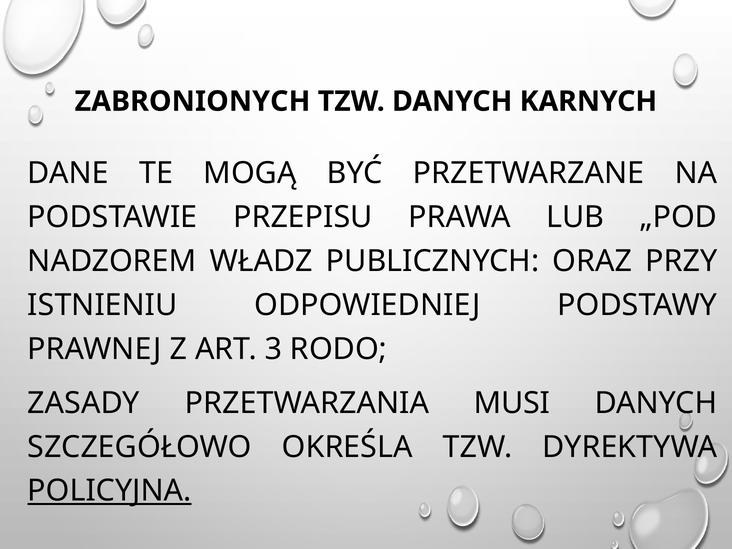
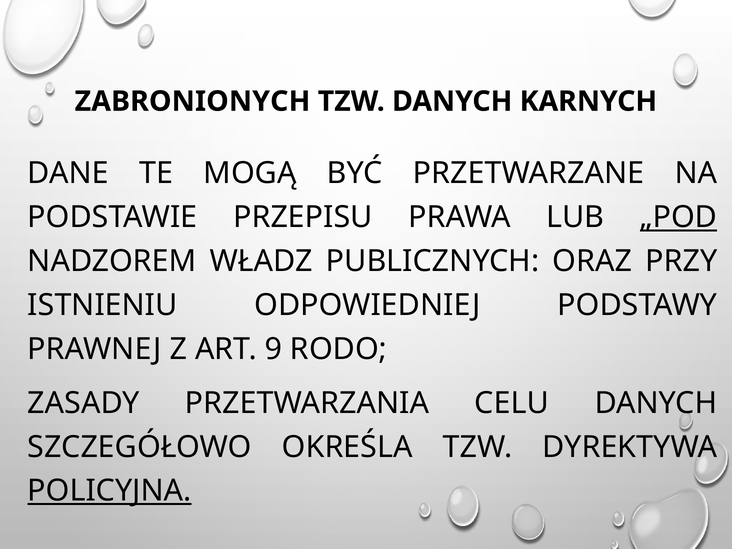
„POD underline: none -> present
3: 3 -> 9
MUSI: MUSI -> CELU
